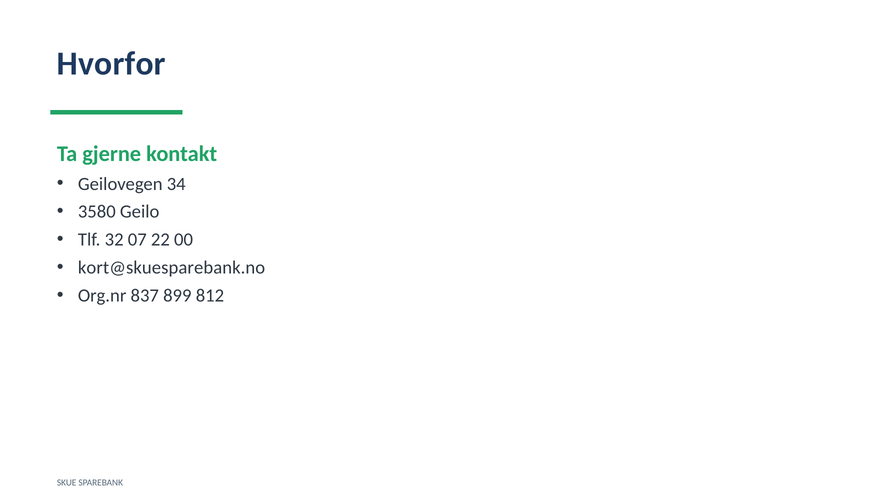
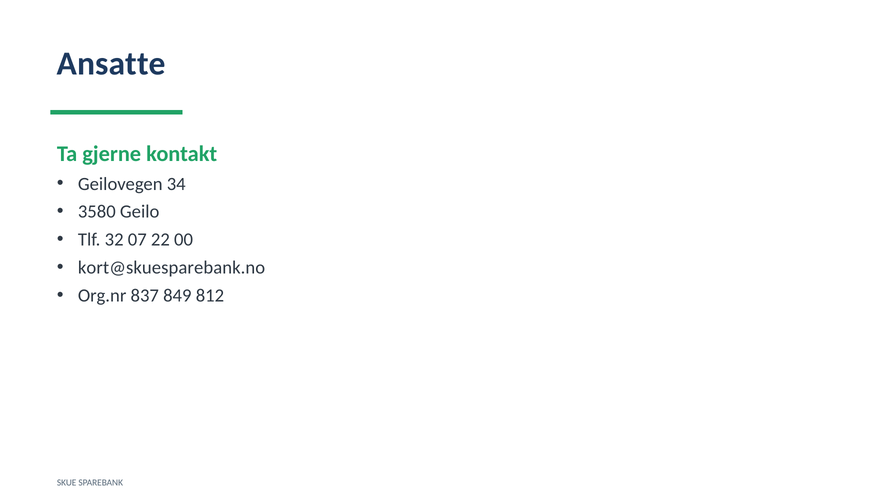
Hvorfor: Hvorfor -> Ansatte
899: 899 -> 849
